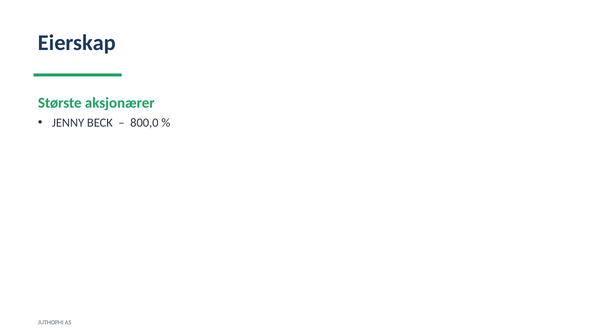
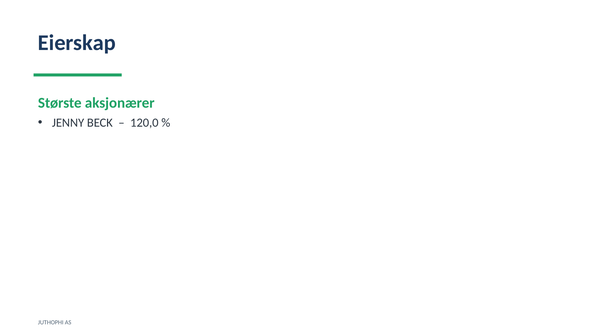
800,0: 800,0 -> 120,0
